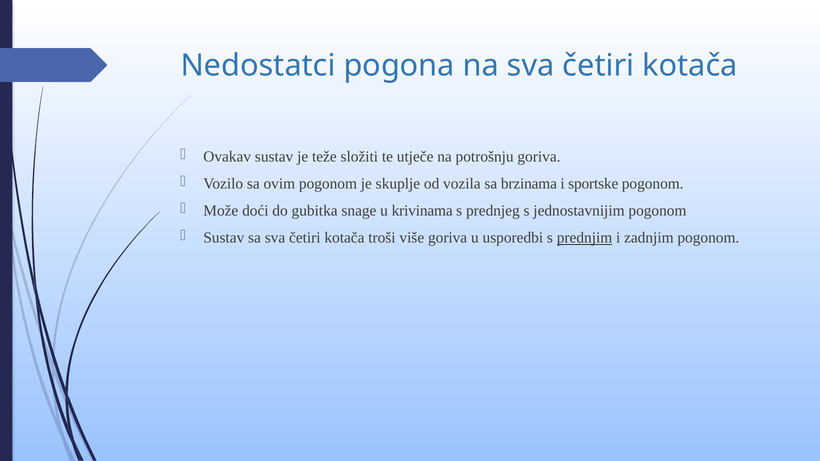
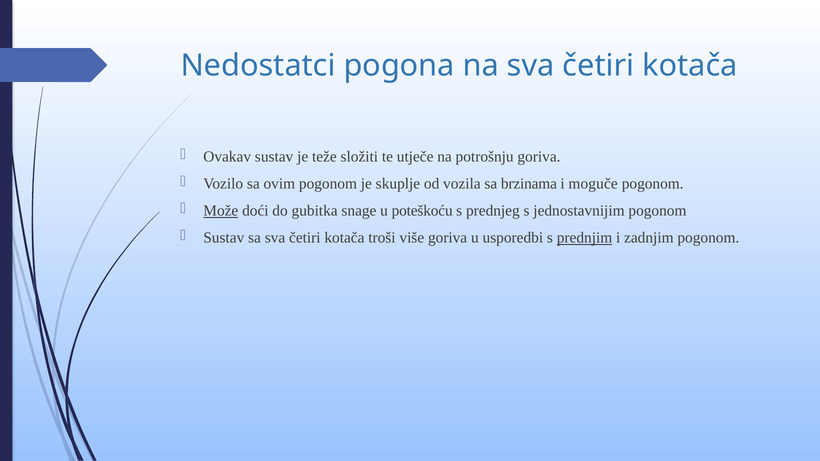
sportske: sportske -> moguče
Može underline: none -> present
krivinama: krivinama -> poteškoću
